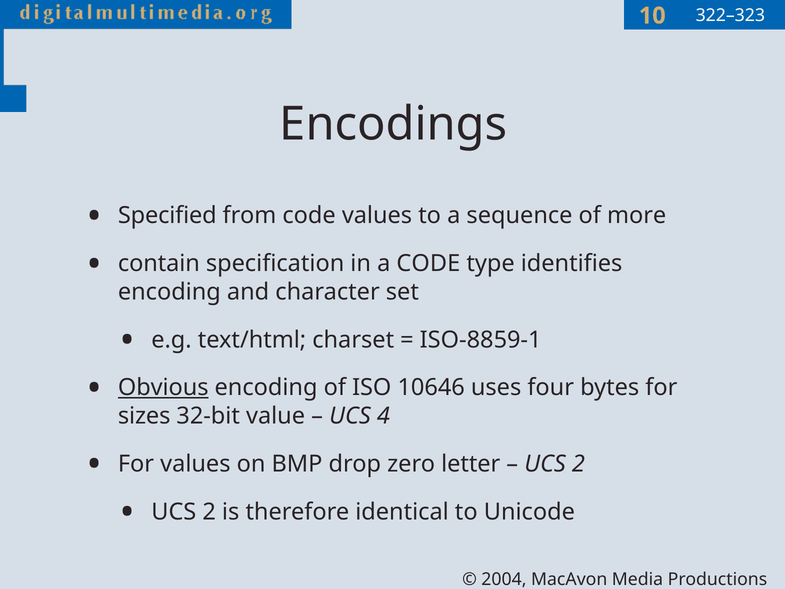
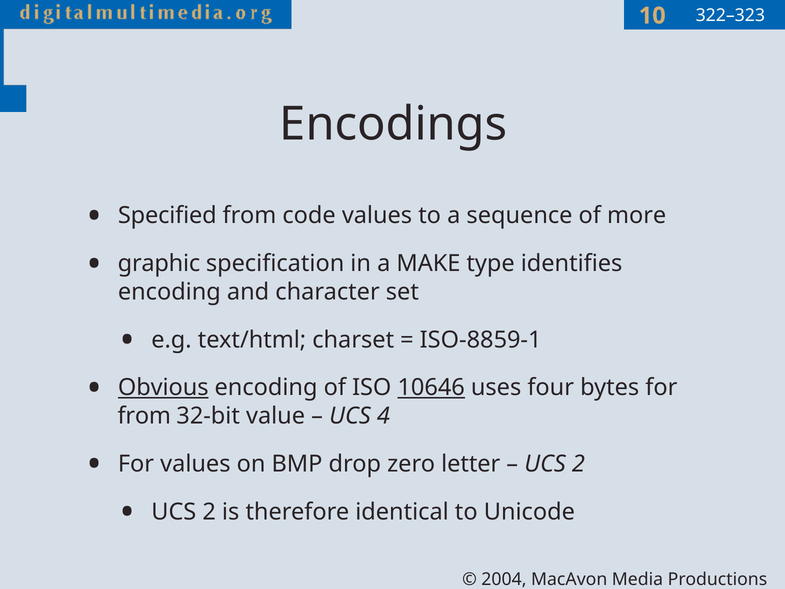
contain: contain -> graphic
a CODE: CODE -> MAKE
10646 underline: none -> present
sizes at (144, 416): sizes -> from
